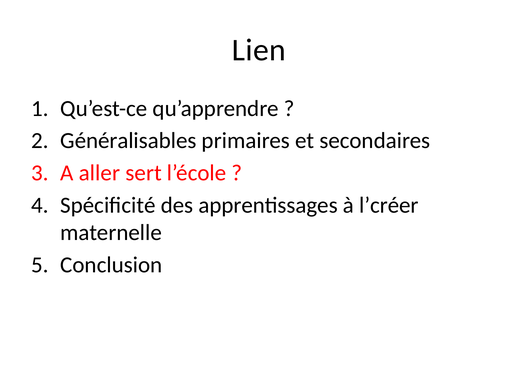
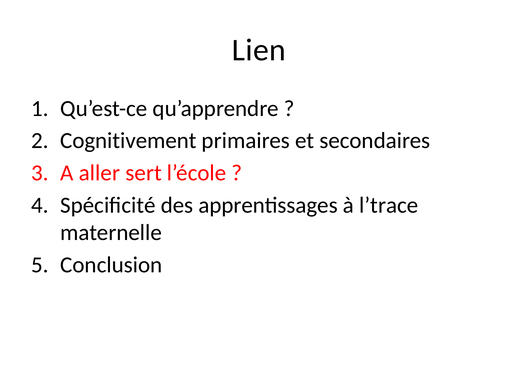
Généralisables: Généralisables -> Cognitivement
l’créer: l’créer -> l’trace
